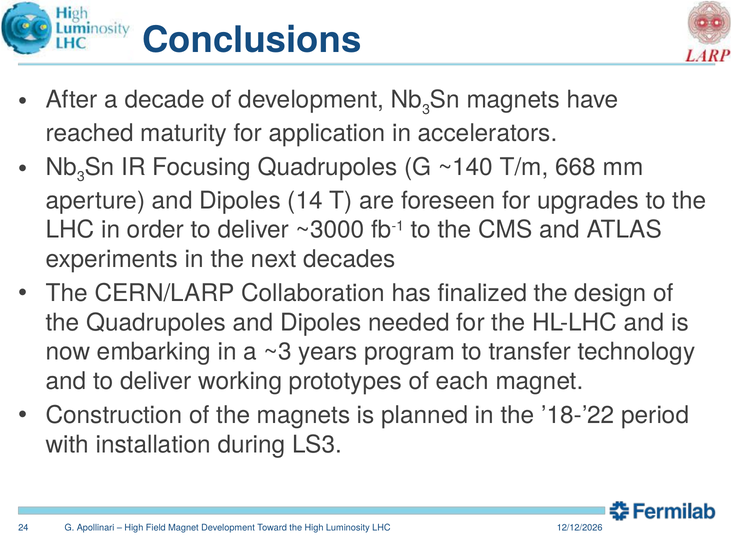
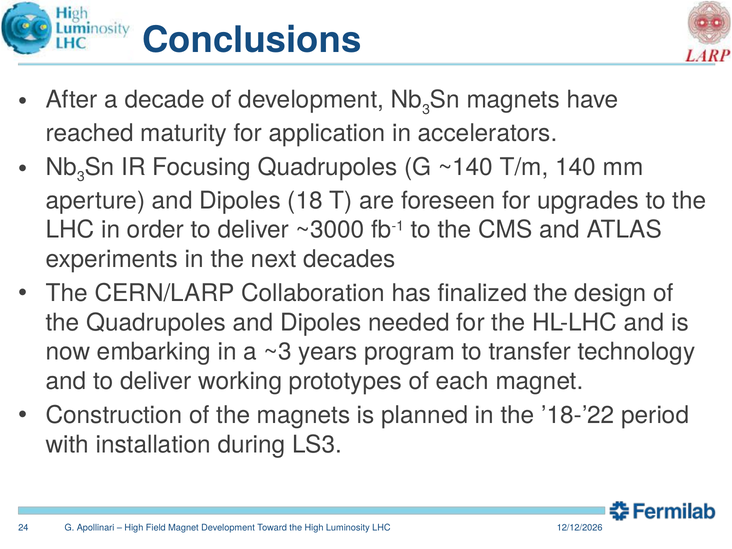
668: 668 -> 140
14: 14 -> 18
